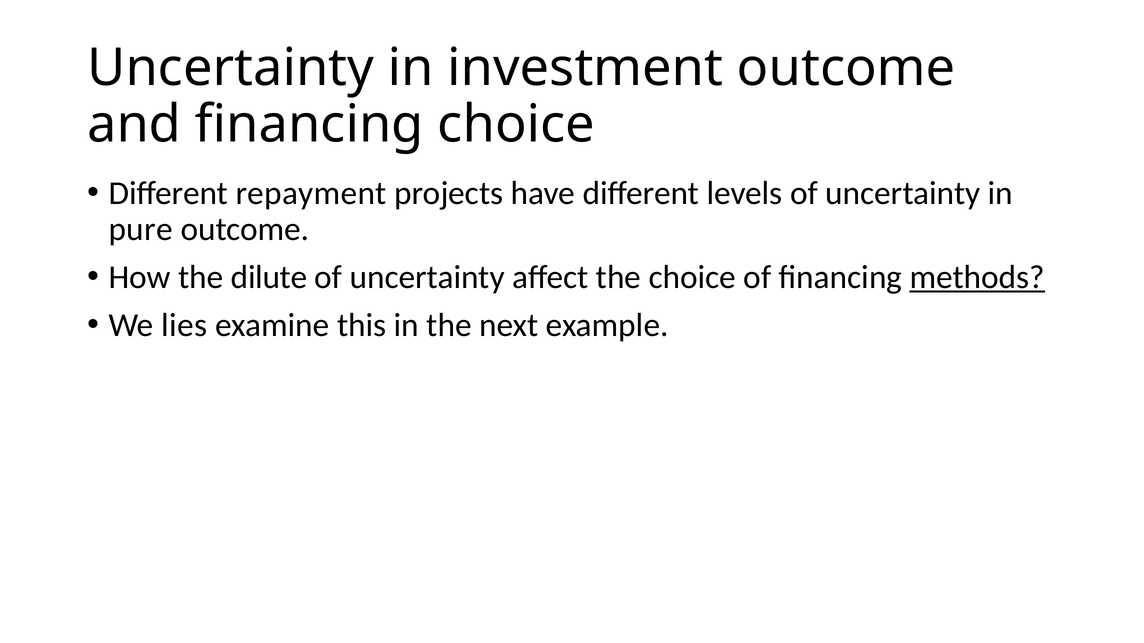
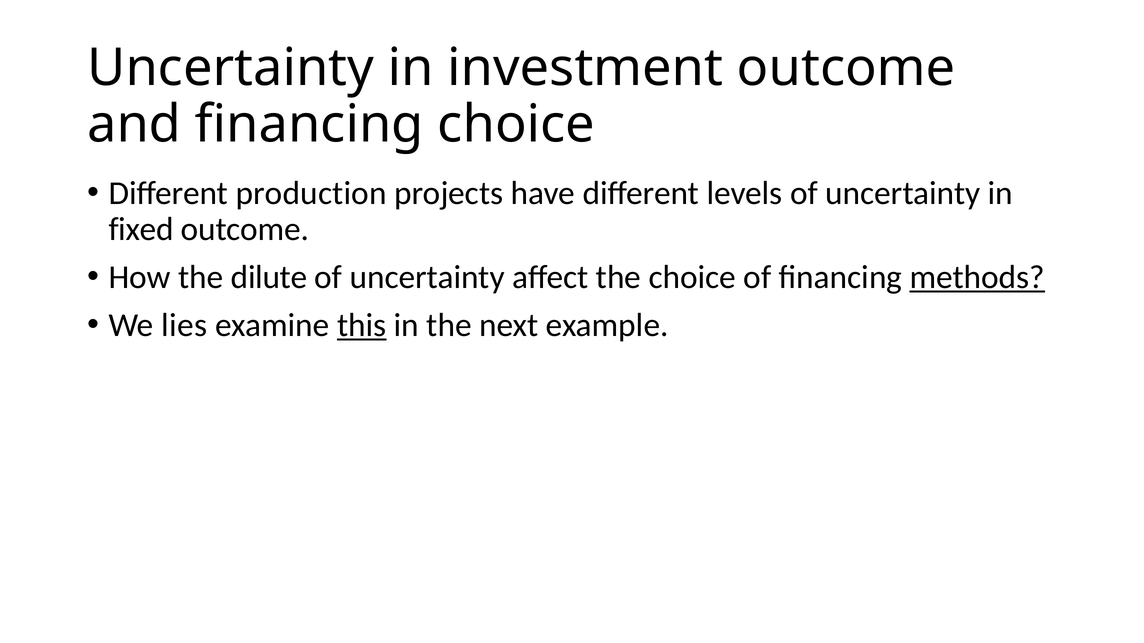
repayment: repayment -> production
pure: pure -> fixed
this underline: none -> present
